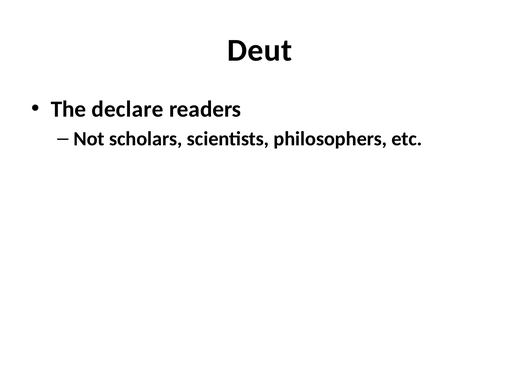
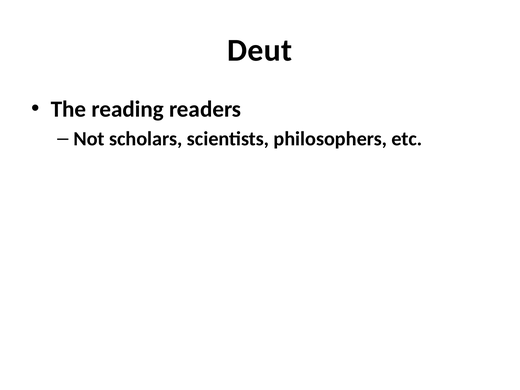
declare: declare -> reading
